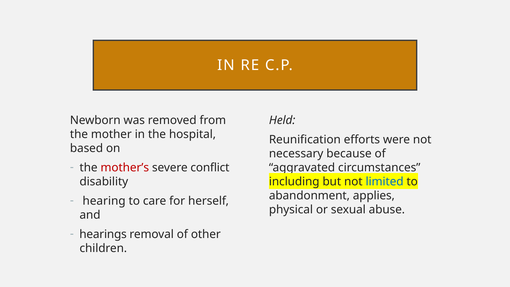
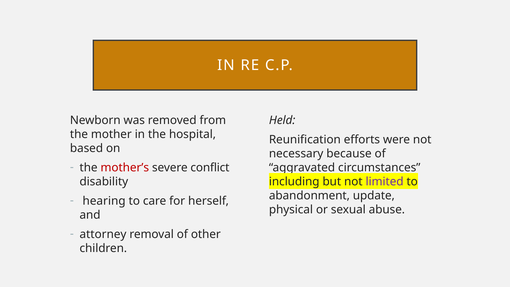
limited colour: blue -> purple
applies: applies -> update
hearings: hearings -> attorney
